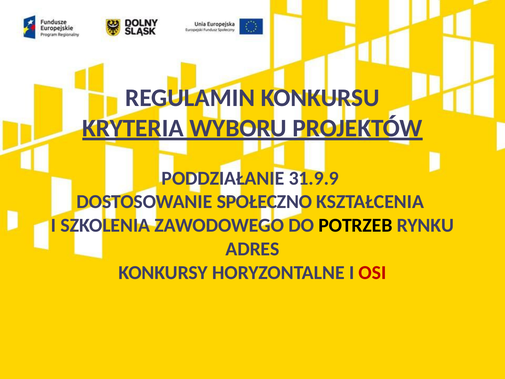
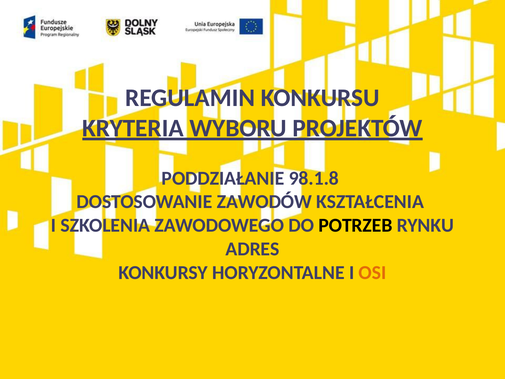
31.9.9: 31.9.9 -> 98.1.8
SPOŁECZNO: SPOŁECZNO -> ZAWODÓW
OSI colour: red -> orange
